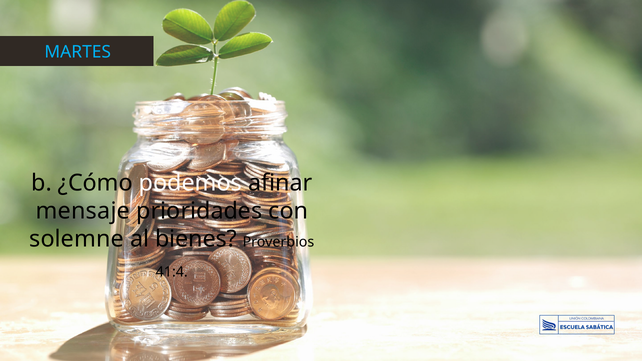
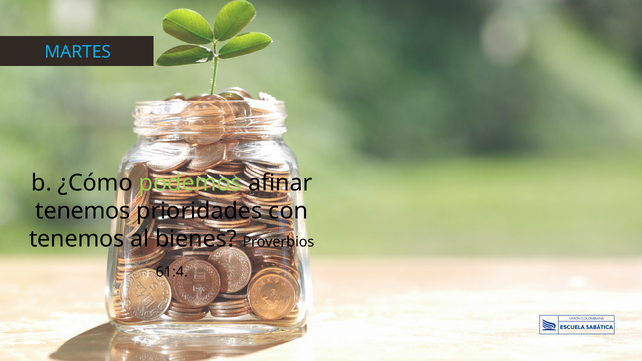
podemos colour: white -> light green
mensaje at (83, 211): mensaje -> tenemos
solemne at (77, 239): solemne -> tenemos
41:4: 41:4 -> 61:4
